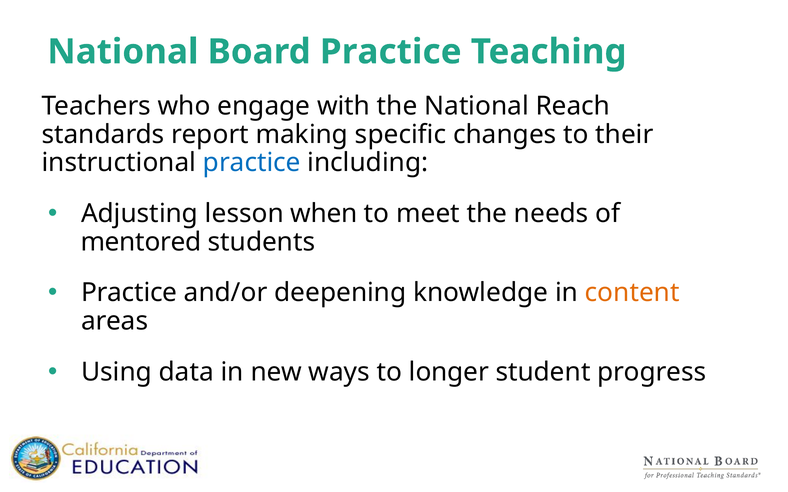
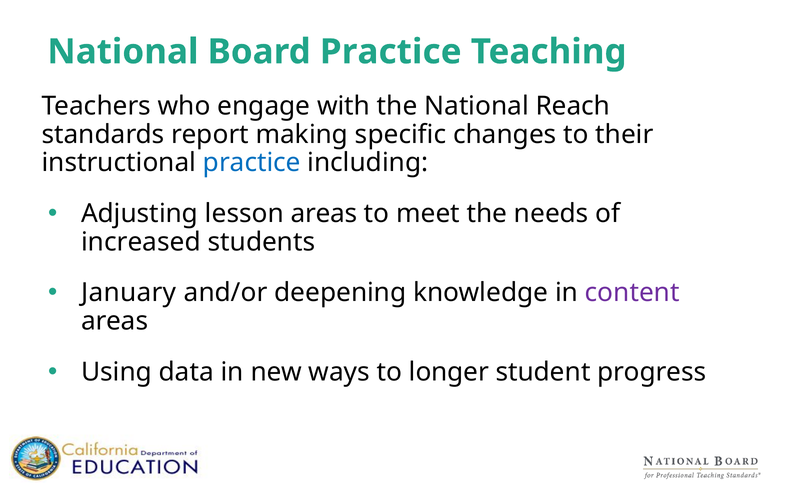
lesson when: when -> areas
mentored: mentored -> increased
Practice at (129, 293): Practice -> January
content colour: orange -> purple
